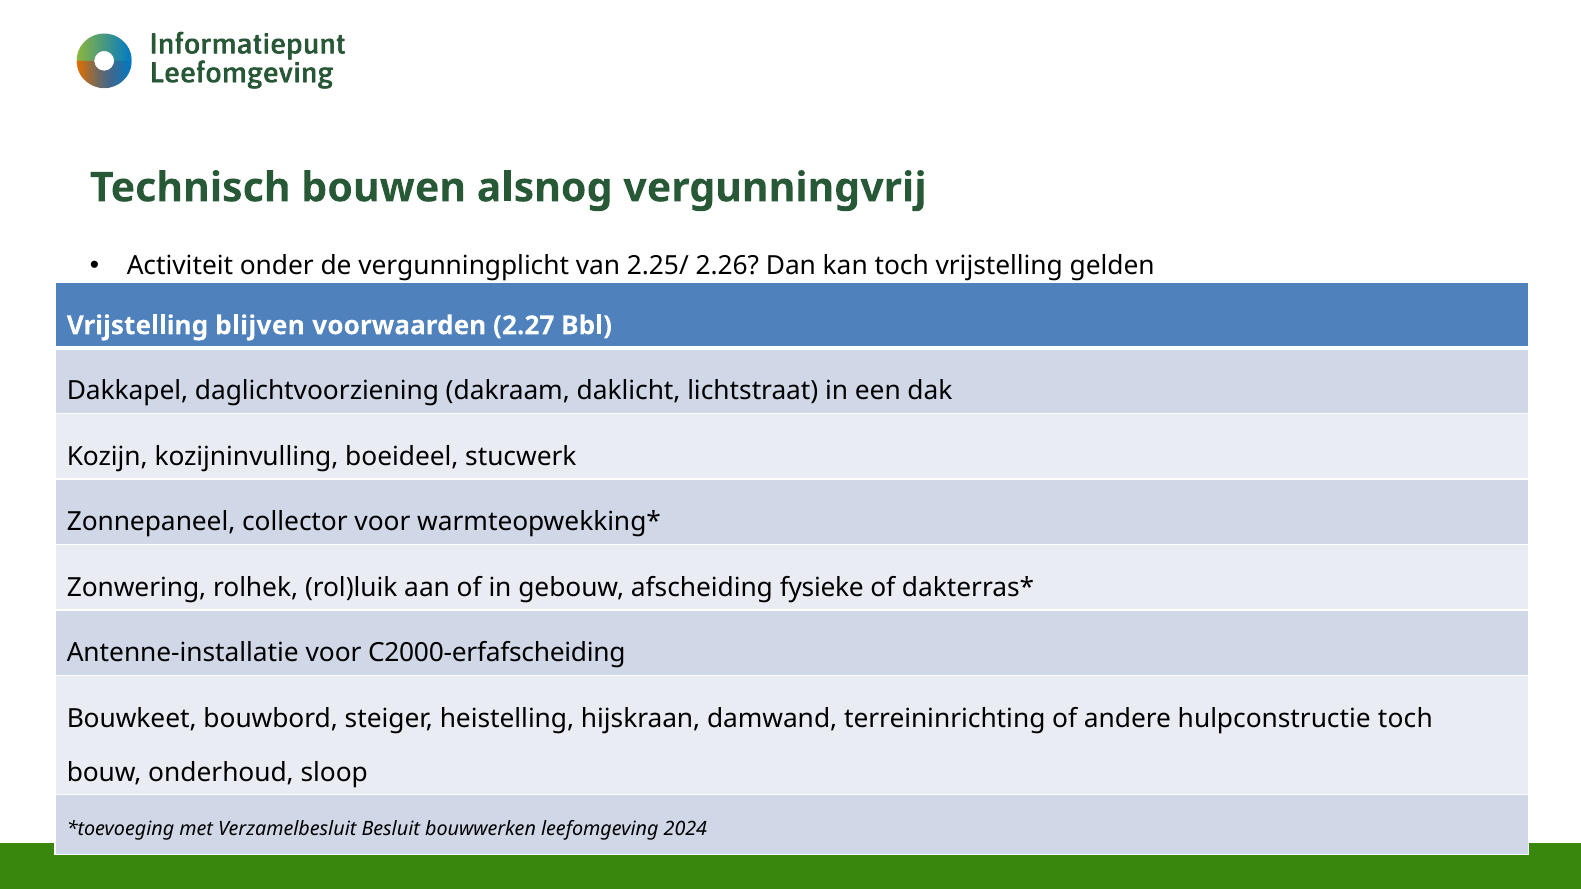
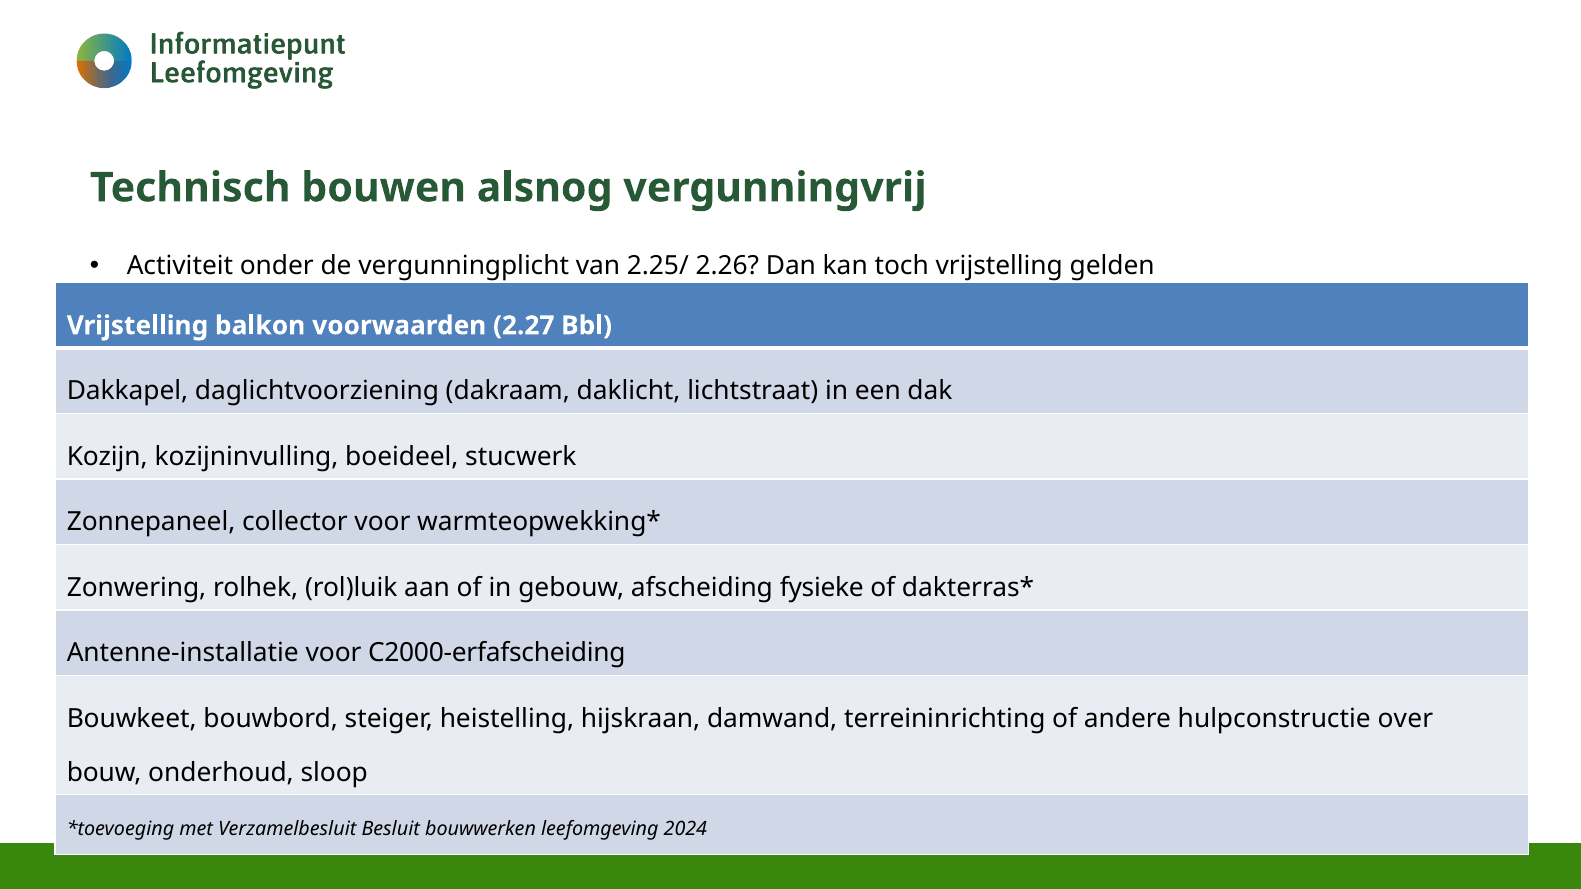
blijven: blijven -> balkon
hulpconstructie toch: toch -> over
